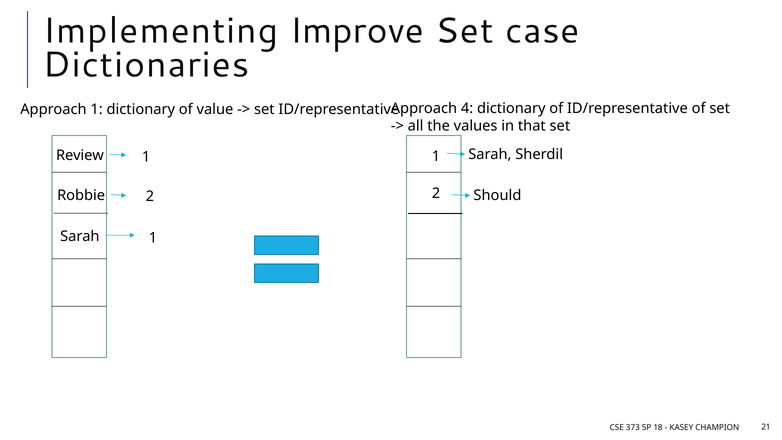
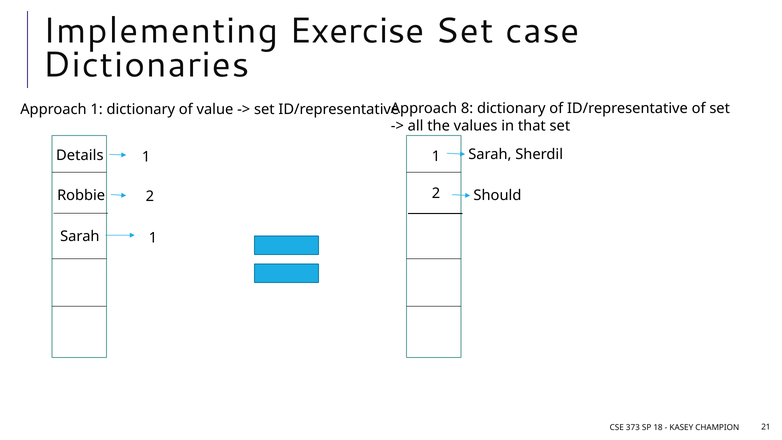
Improve: Improve -> Exercise
4: 4 -> 8
Review: Review -> Details
